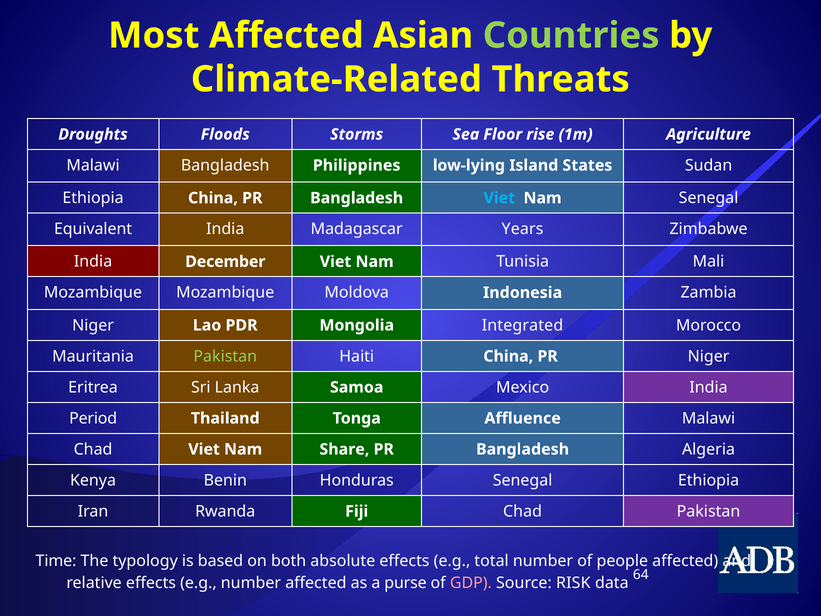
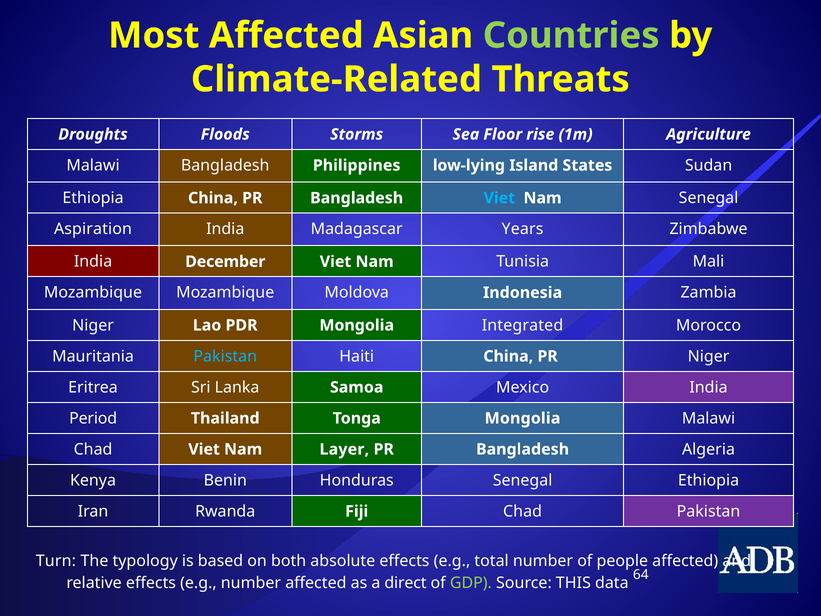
Equivalent: Equivalent -> Aspiration
Pakistan at (225, 356) colour: light green -> light blue
Tonga Affluence: Affluence -> Mongolia
Share: Share -> Layer
Time: Time -> Turn
purse: purse -> direct
GDP colour: pink -> light green
RISK: RISK -> THIS
